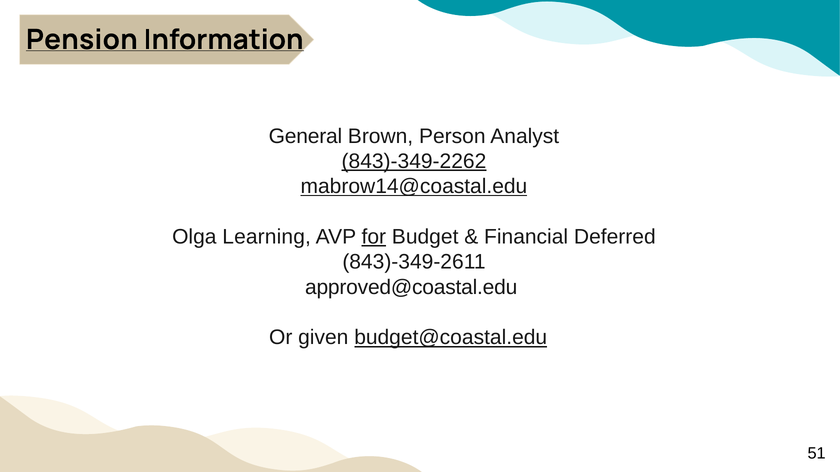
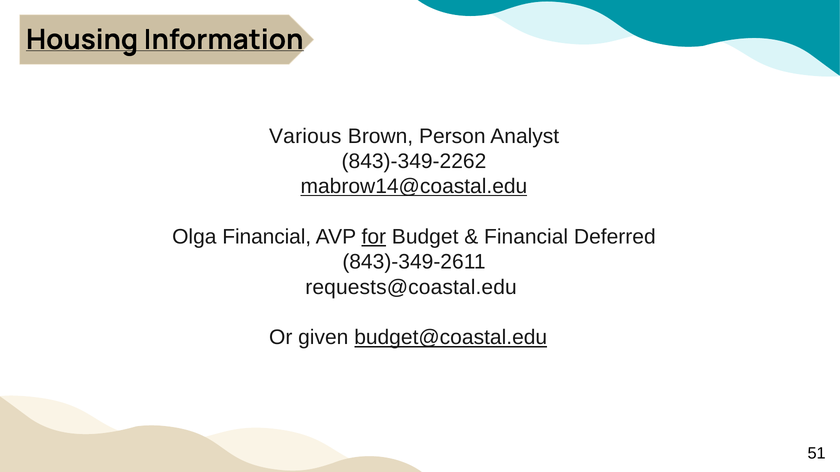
Pension: Pension -> Housing
General: General -> Various
843)-349-2262 underline: present -> none
Olga Learning: Learning -> Financial
approved@coastal.edu: approved@coastal.edu -> requests@coastal.edu
